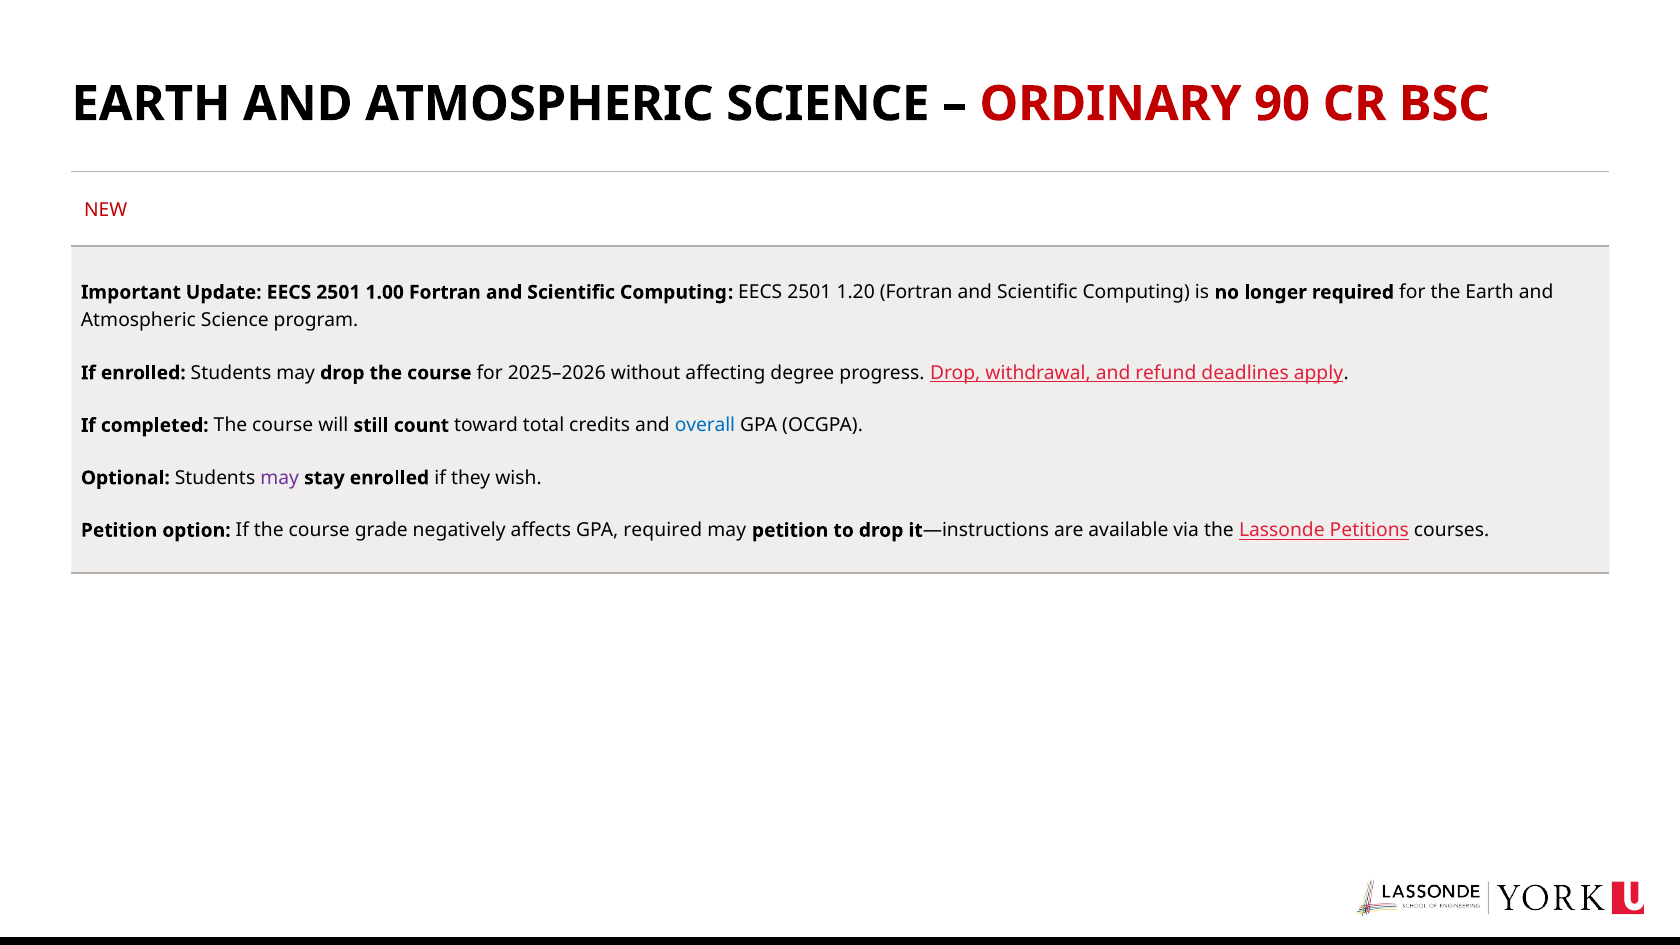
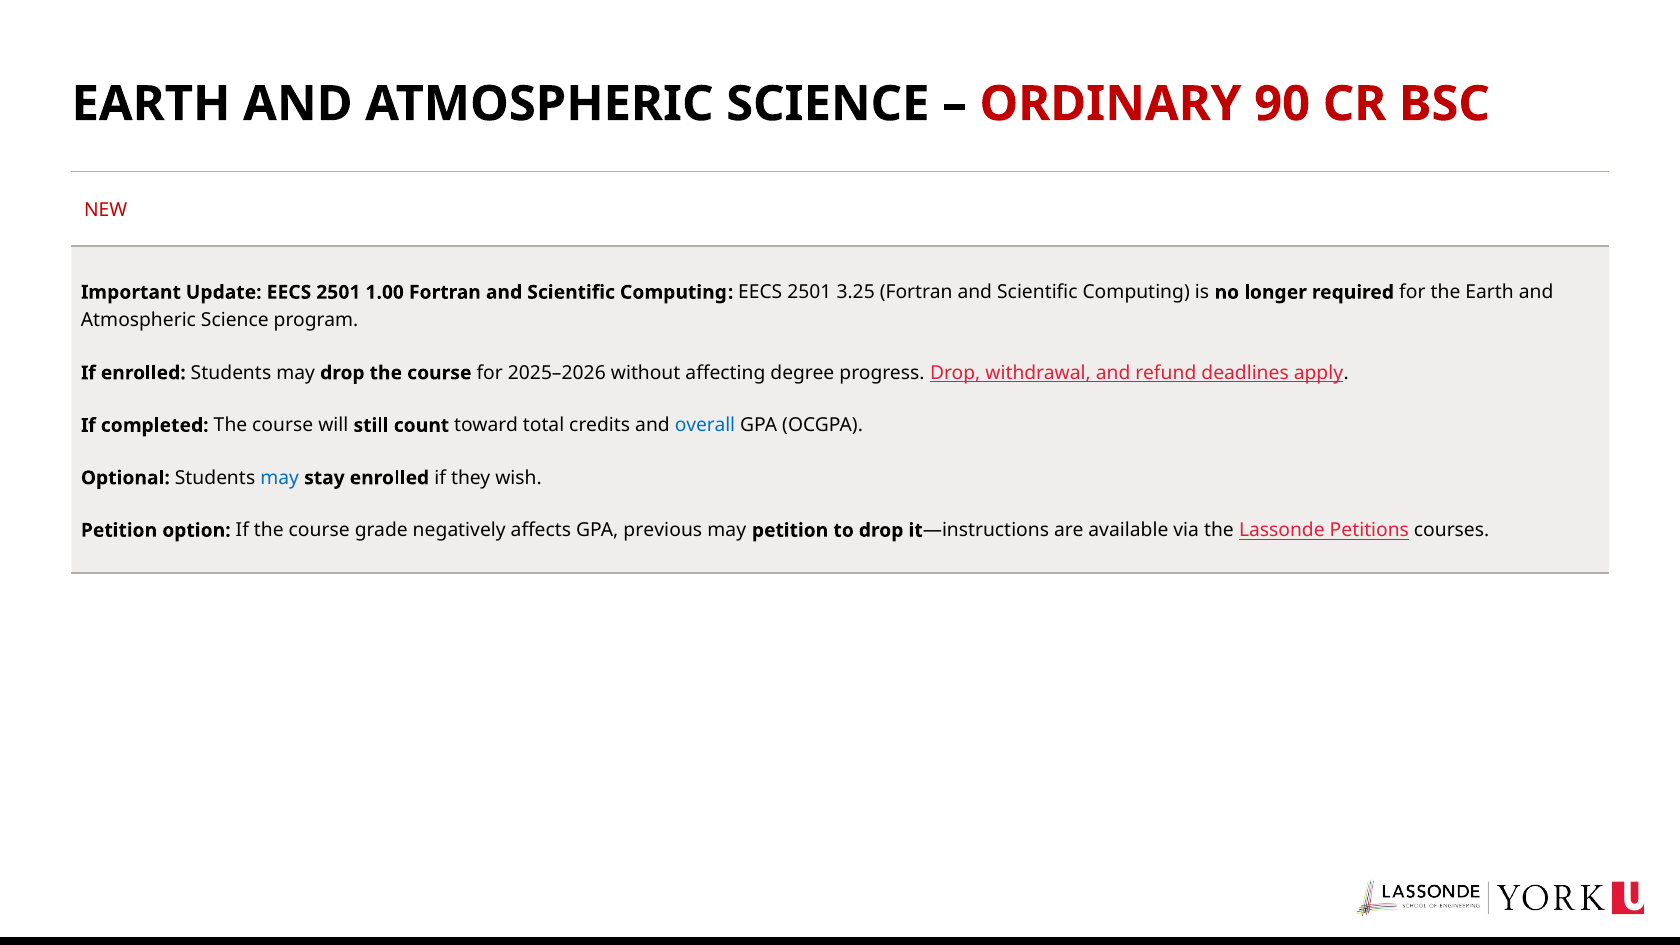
1.20: 1.20 -> 3.25
may at (280, 478) colour: purple -> blue
GPA required: required -> previous
